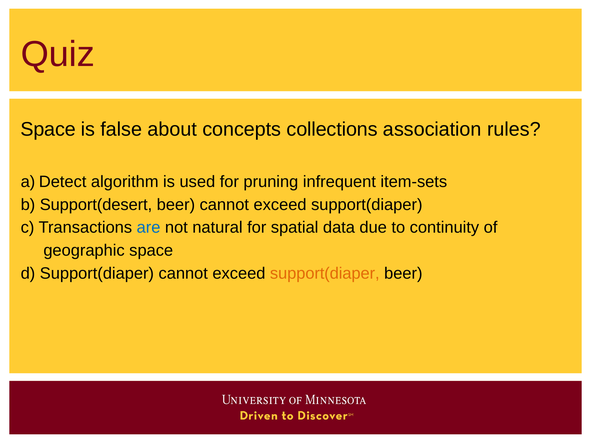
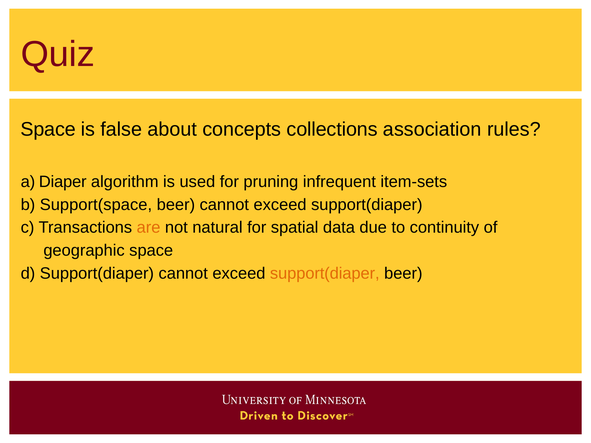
Detect: Detect -> Diaper
Support(desert: Support(desert -> Support(space
are colour: blue -> orange
